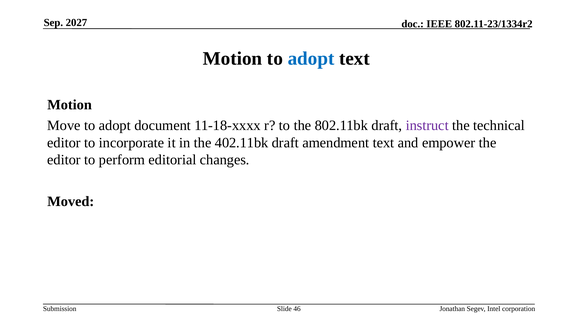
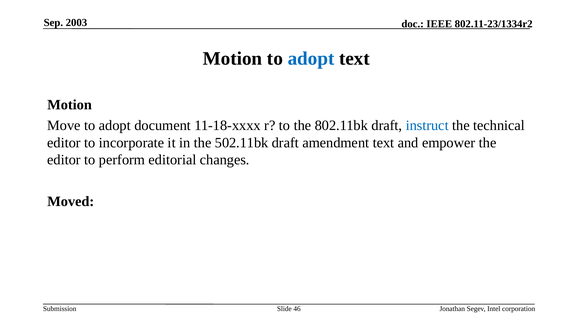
2027: 2027 -> 2003
instruct colour: purple -> blue
402.11bk: 402.11bk -> 502.11bk
